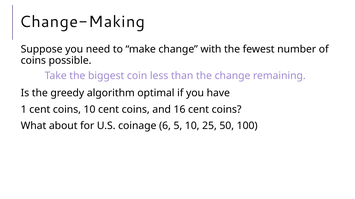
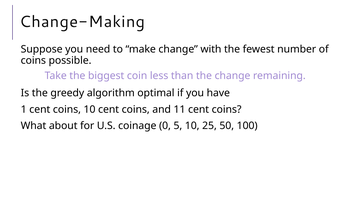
16: 16 -> 11
6: 6 -> 0
